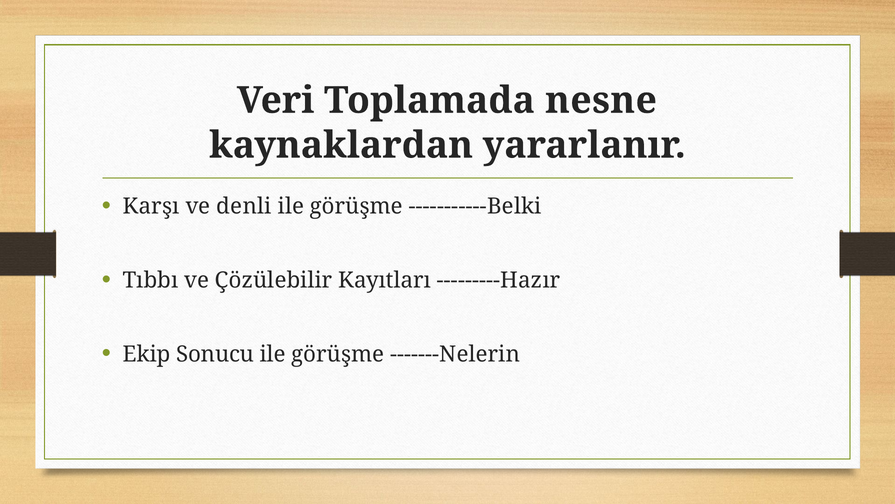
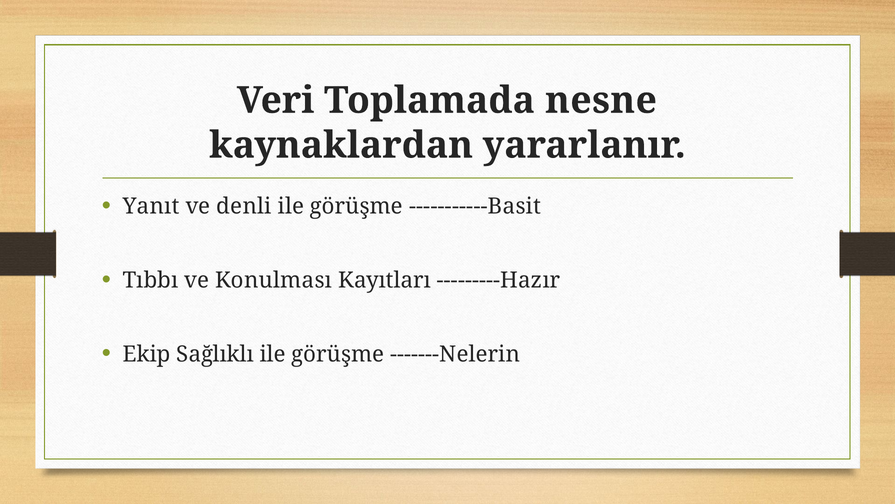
Karşı: Karşı -> Yanıt
-----------Belki: -----------Belki -> -----------Basit
Çözülebilir: Çözülebilir -> Konulması
Sonucu: Sonucu -> Sağlıklı
